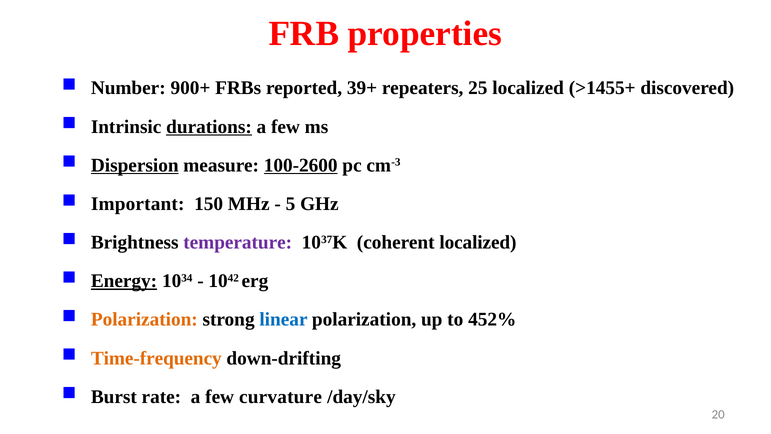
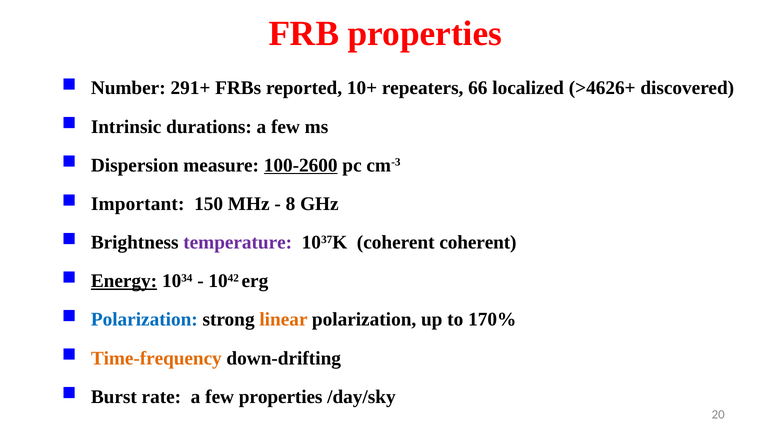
900+: 900+ -> 291+
39+: 39+ -> 10+
25: 25 -> 66
>1455+: >1455+ -> >4626+
durations underline: present -> none
Dispersion underline: present -> none
5: 5 -> 8
coherent localized: localized -> coherent
Polarization at (144, 319) colour: orange -> blue
linear colour: blue -> orange
452%: 452% -> 170%
few curvature: curvature -> properties
